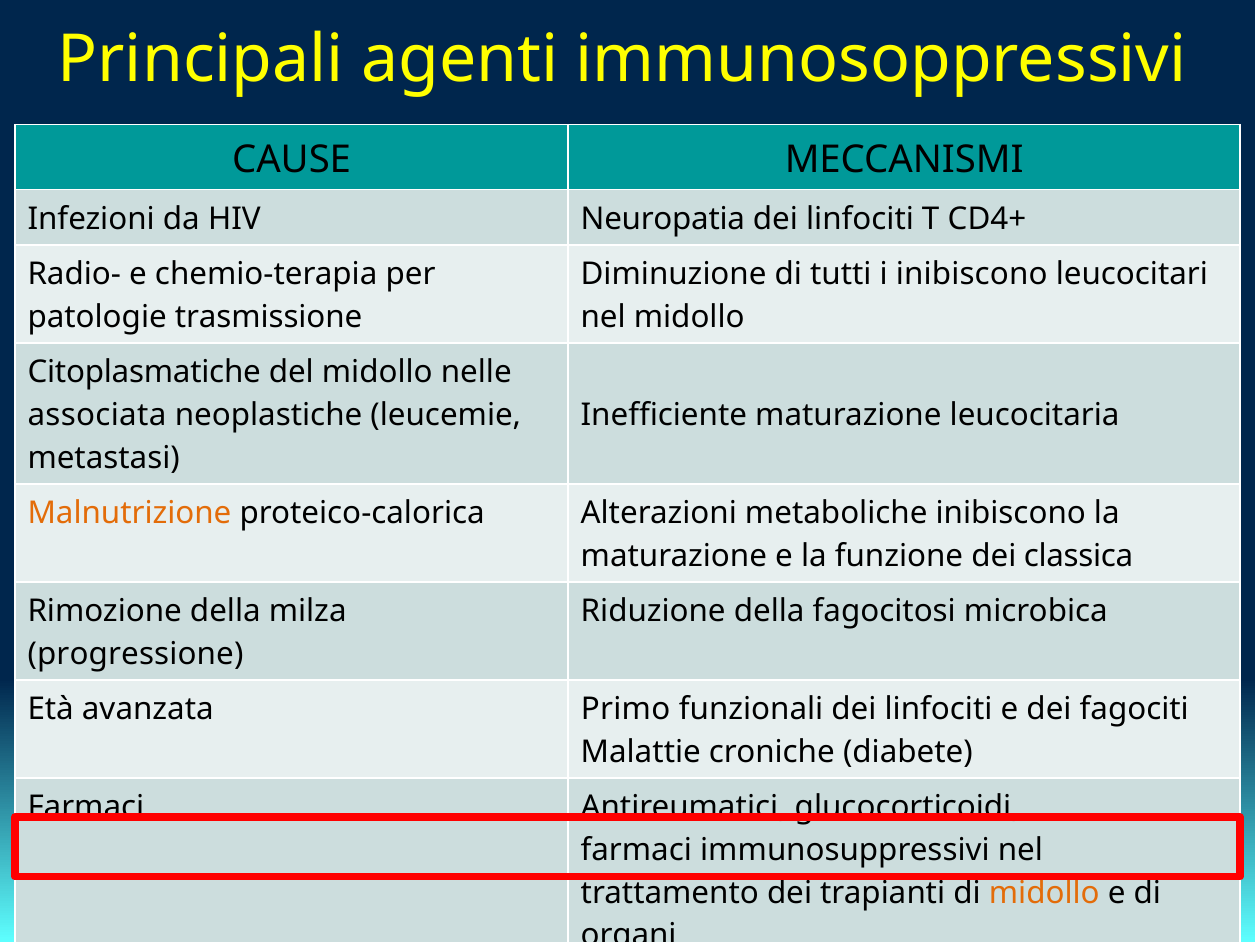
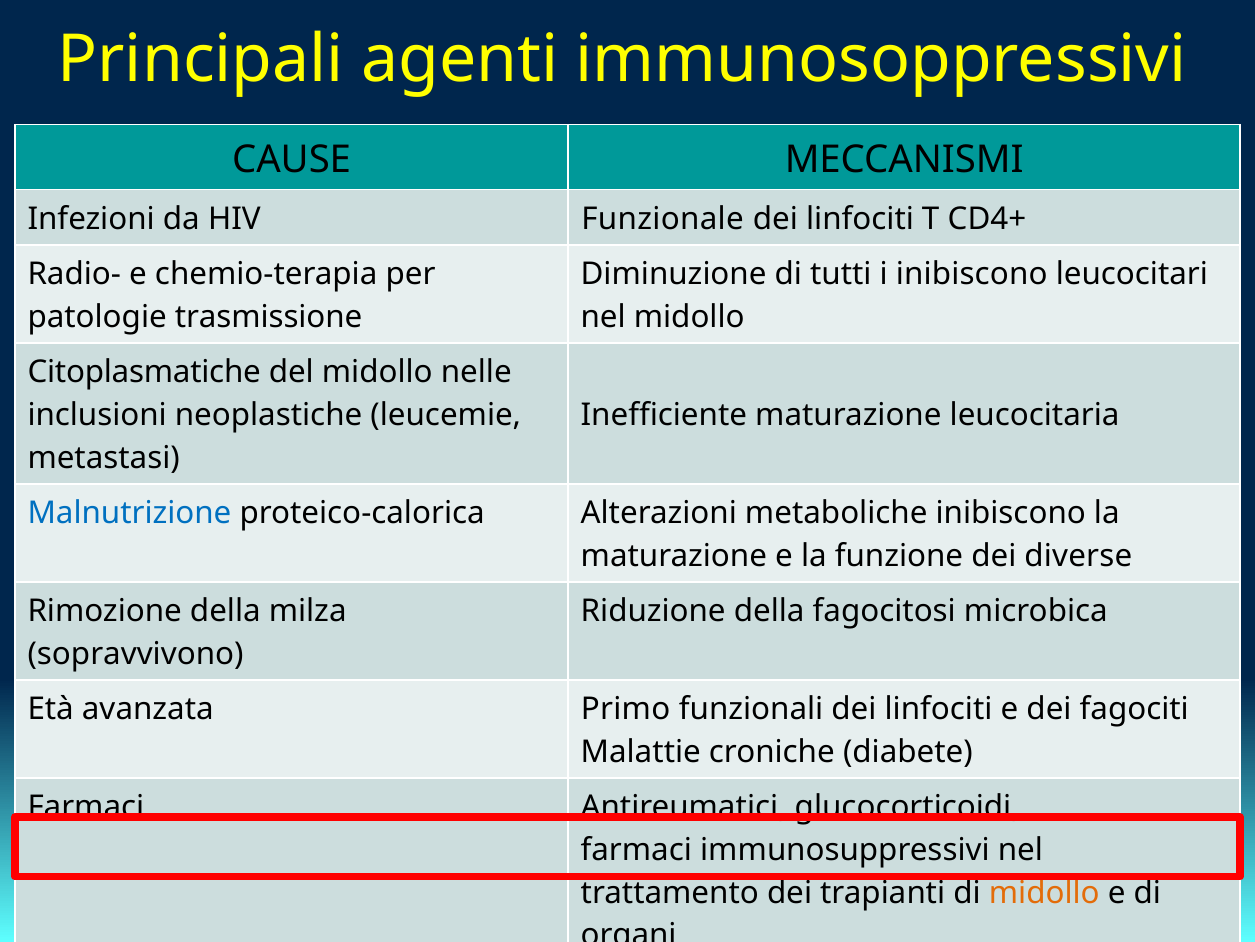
Neuropatia: Neuropatia -> Funzionale
associata: associata -> inclusioni
Malnutrizione colour: orange -> blue
classica: classica -> diverse
progressione: progressione -> sopravvivono
